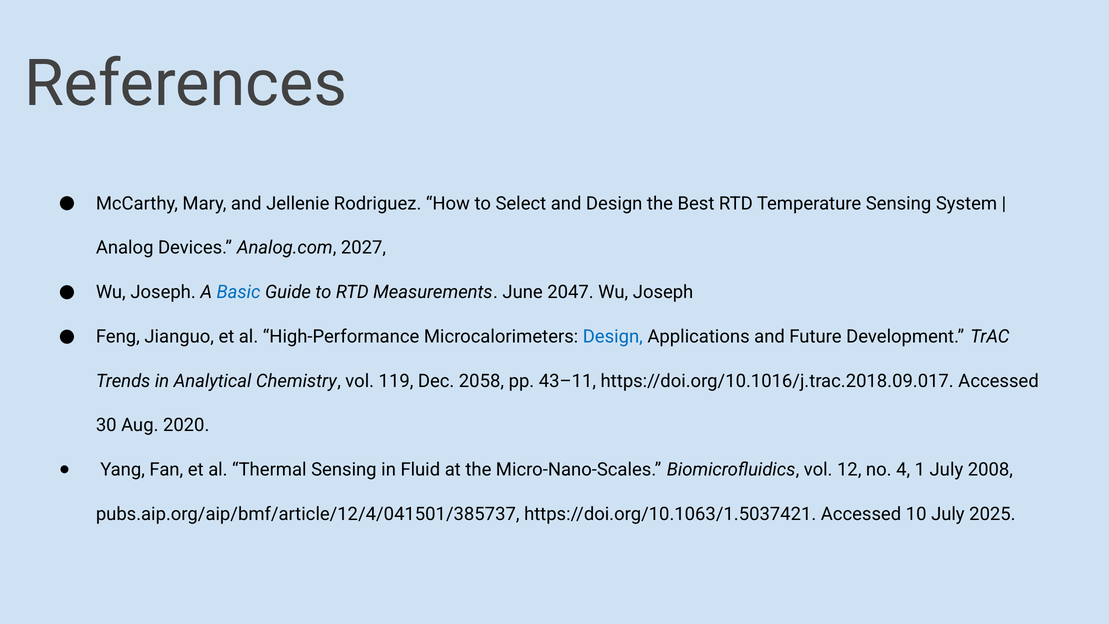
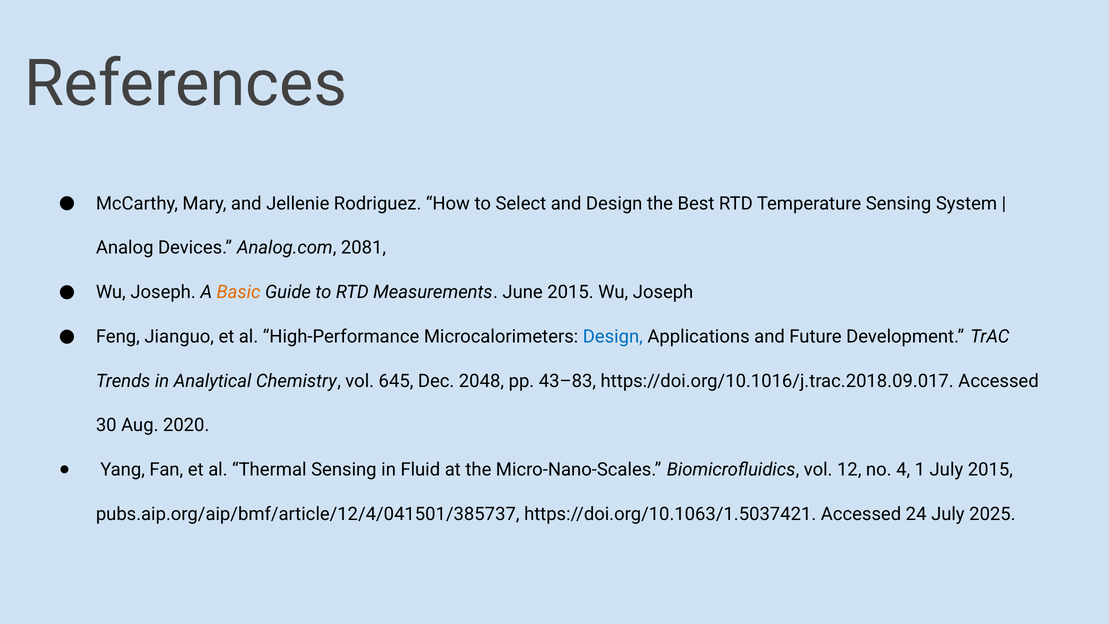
2027: 2027 -> 2081
Basic colour: blue -> orange
June 2047: 2047 -> 2015
119: 119 -> 645
2058: 2058 -> 2048
43–11: 43–11 -> 43–83
July 2008: 2008 -> 2015
10: 10 -> 24
